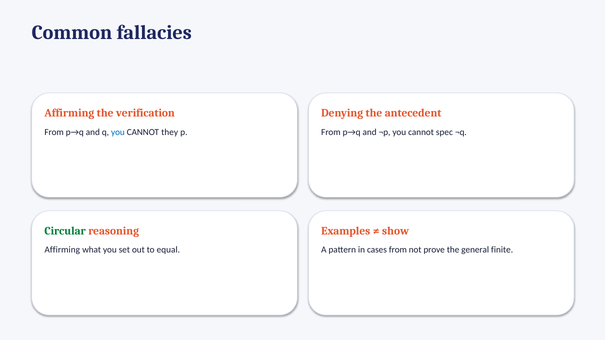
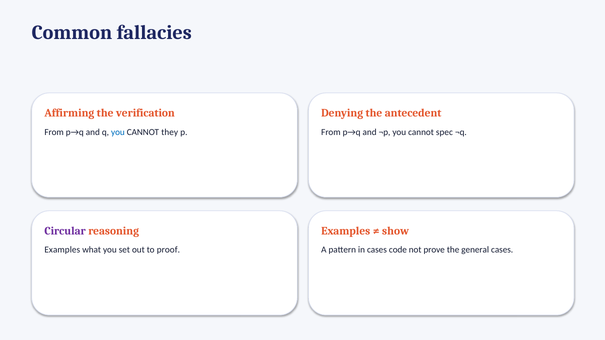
Circular colour: green -> purple
Affirming at (62, 250): Affirming -> Examples
equal: equal -> proof
cases from: from -> code
general finite: finite -> cases
